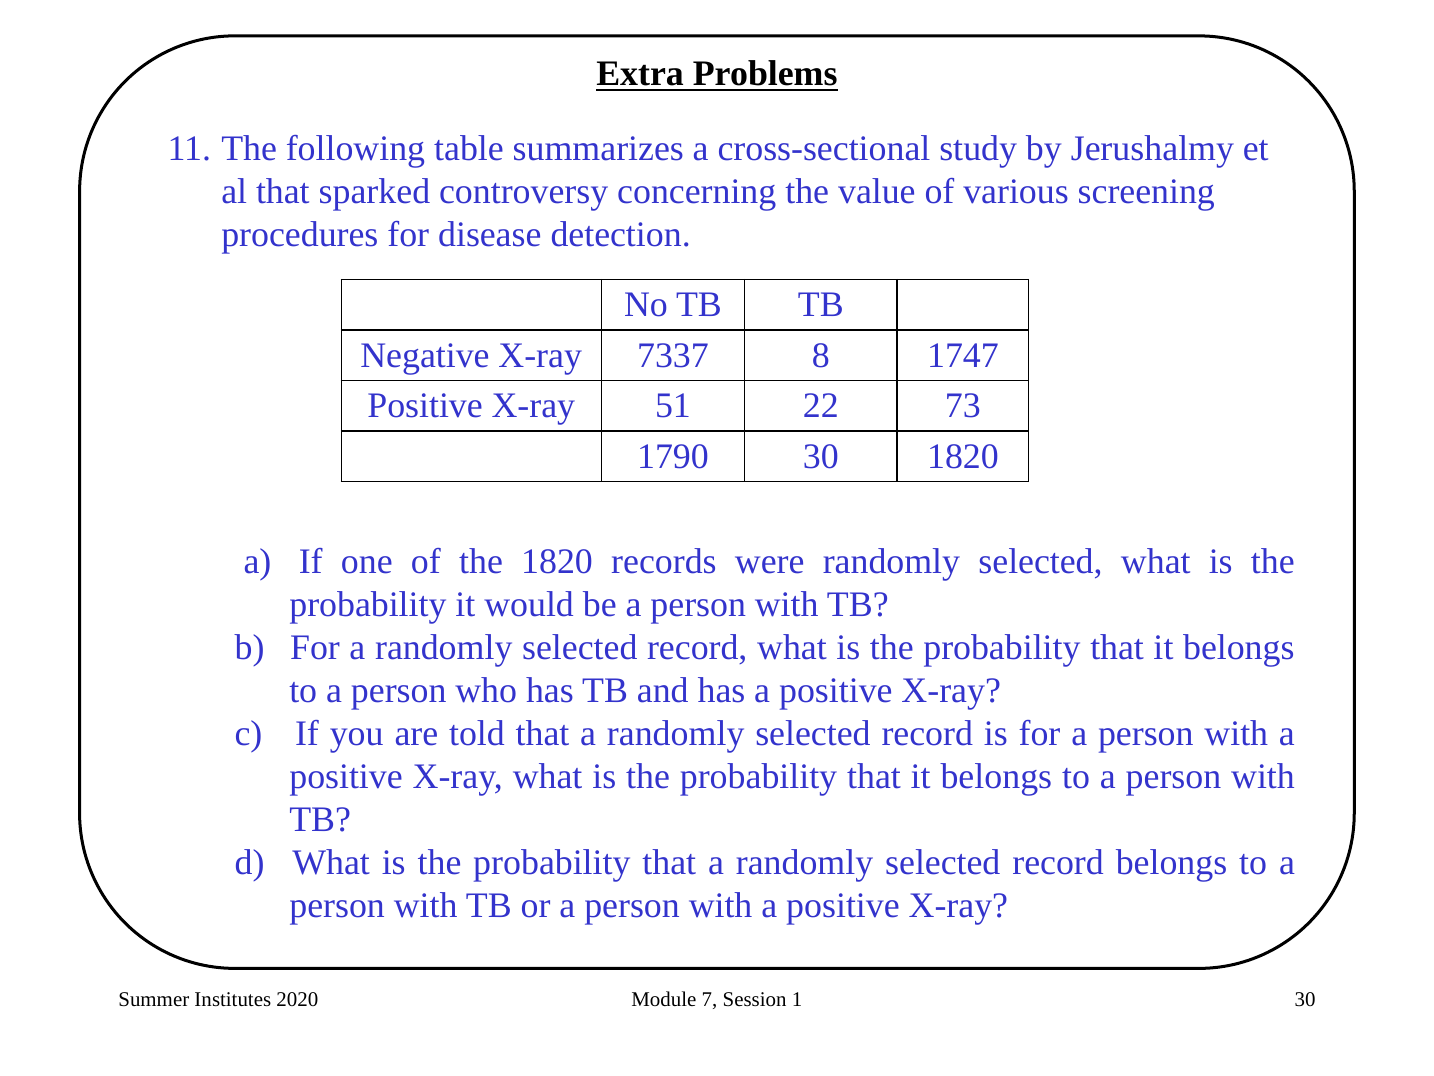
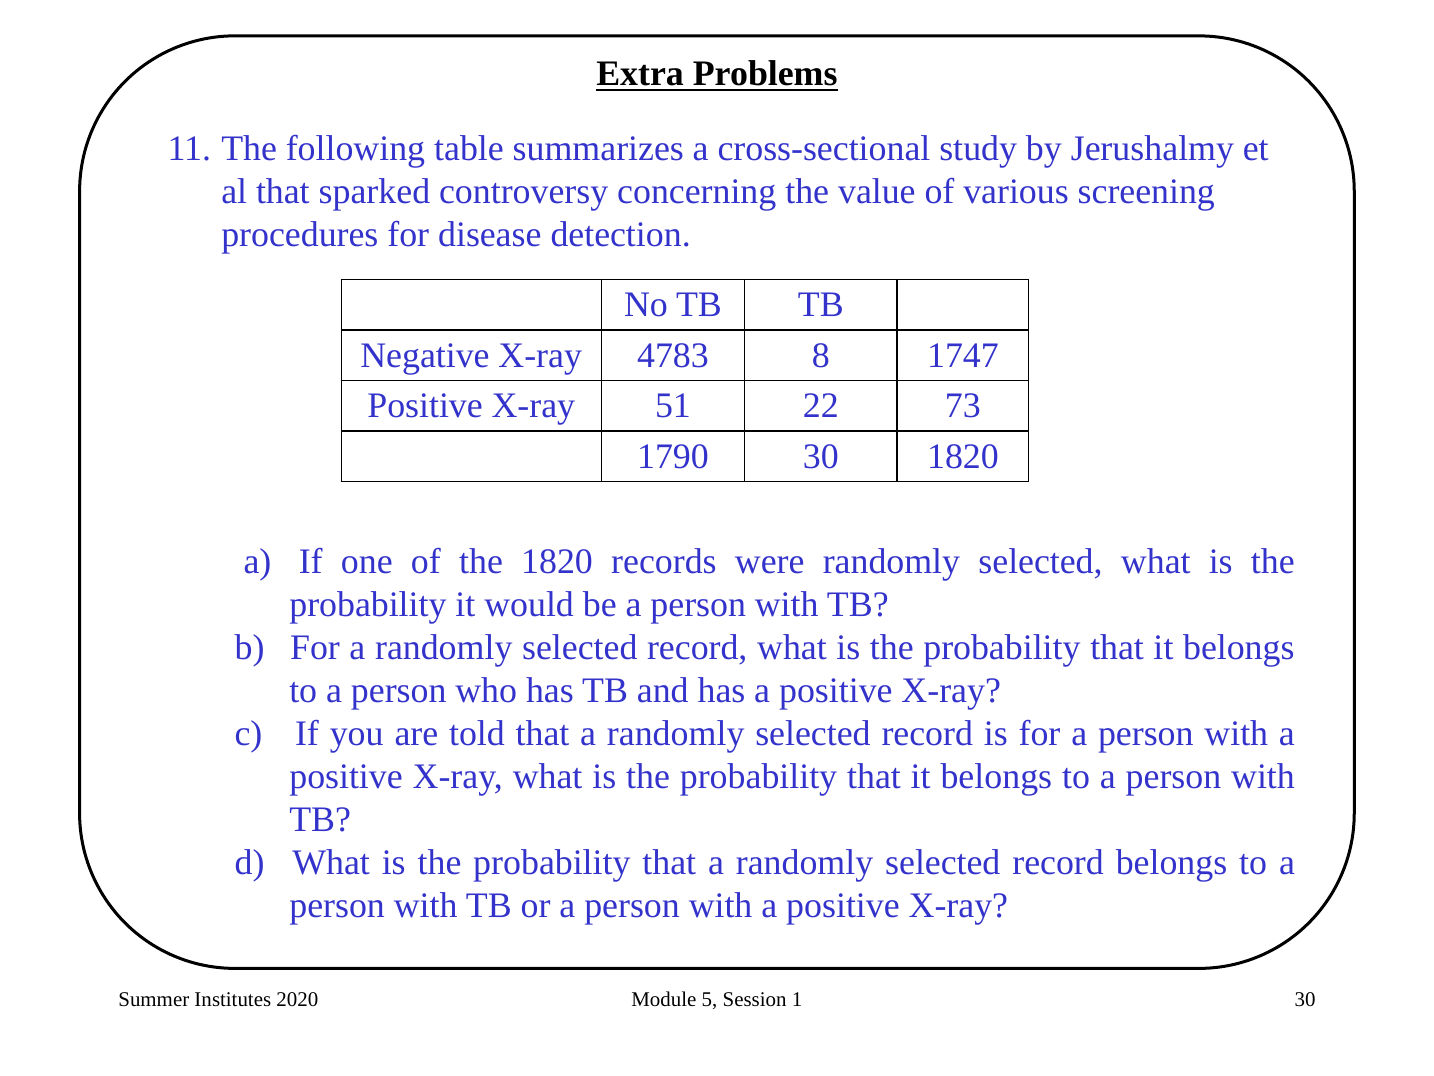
7337: 7337 -> 4783
7: 7 -> 5
